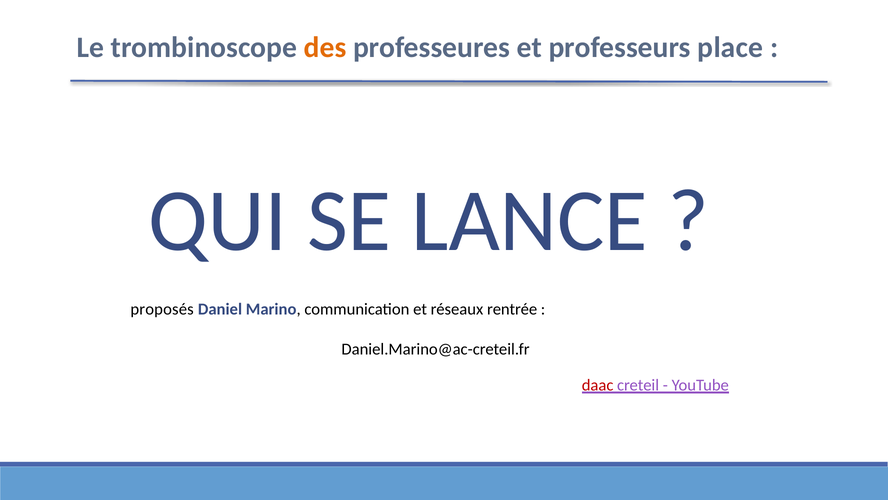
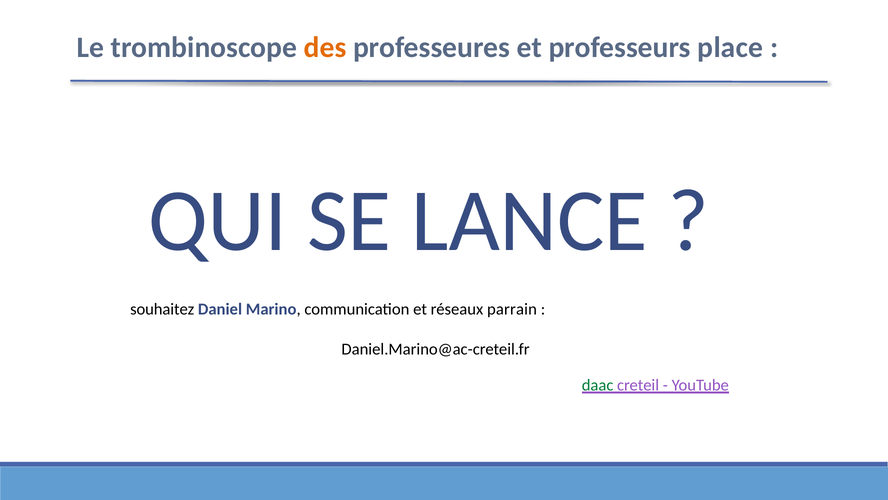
proposés: proposés -> souhaitez
rentrée: rentrée -> parrain
daac colour: red -> green
